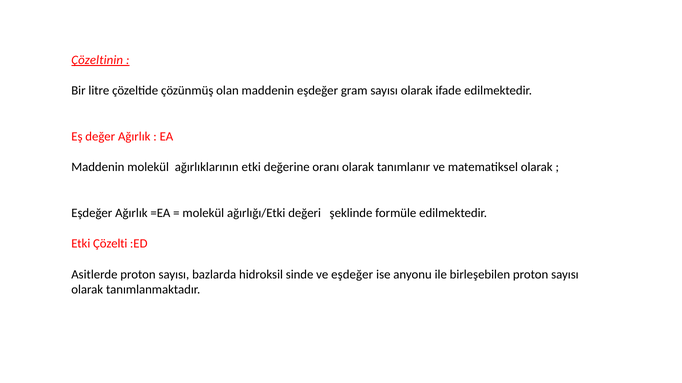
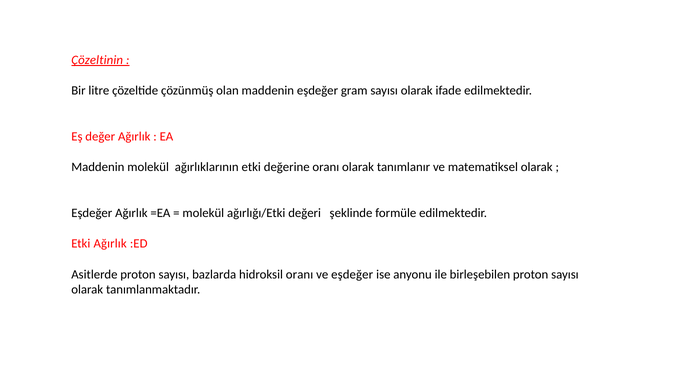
Etki Çözelti: Çözelti -> Ağırlık
hidroksil sinde: sinde -> oranı
